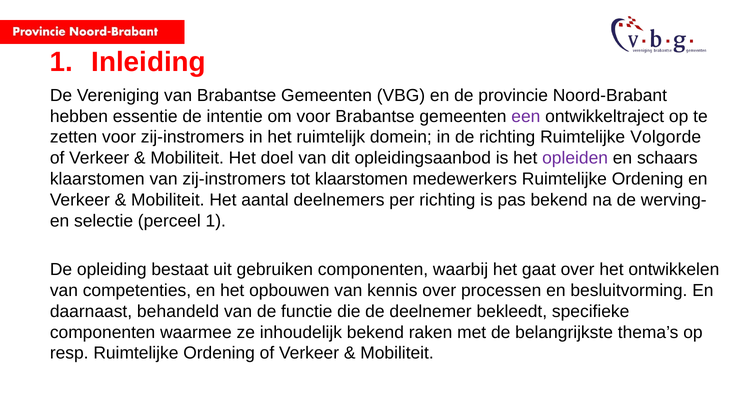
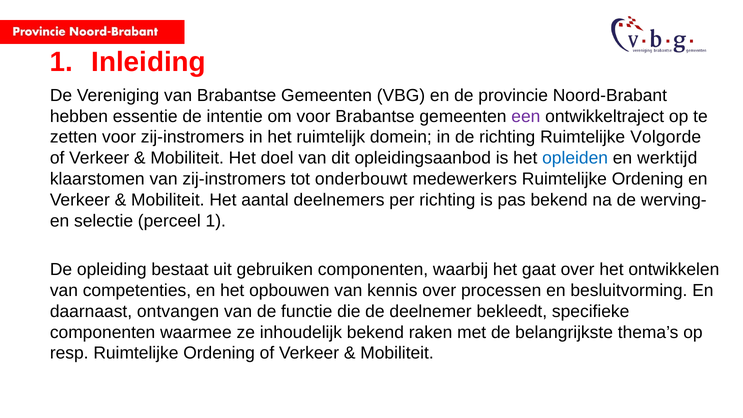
opleiden colour: purple -> blue
schaars: schaars -> werktijd
tot klaarstomen: klaarstomen -> onderbouwt
behandeld: behandeld -> ontvangen
